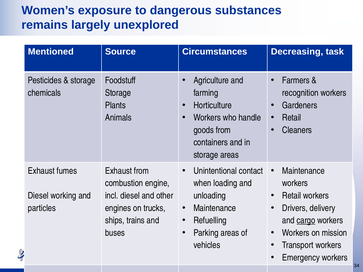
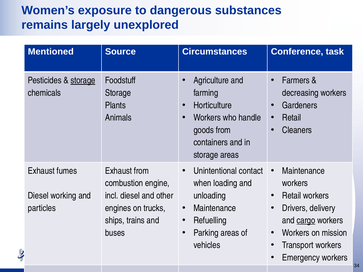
Decreasing: Decreasing -> Conference
storage at (83, 81) underline: none -> present
recognition: recognition -> decreasing
